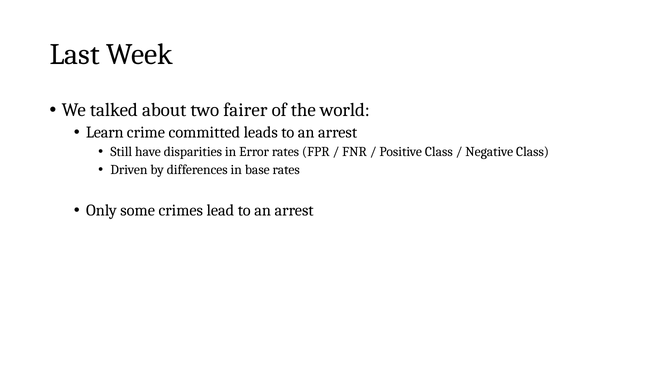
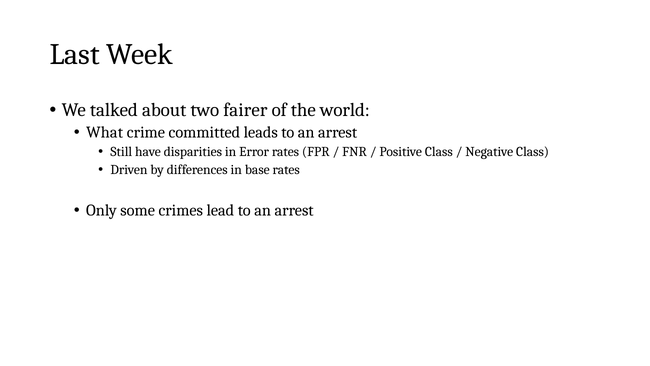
Learn: Learn -> What
